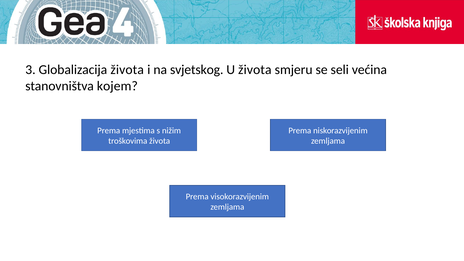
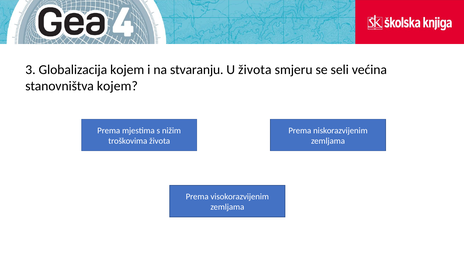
Globalizacija života: života -> kojem
svjetskog: svjetskog -> stvaranju
